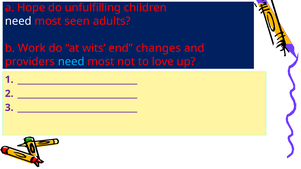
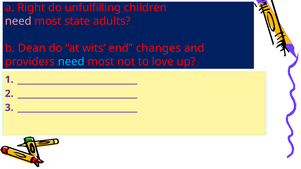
Hope: Hope -> Right
need at (18, 21) colour: white -> pink
seen: seen -> state
Work: Work -> Dean
